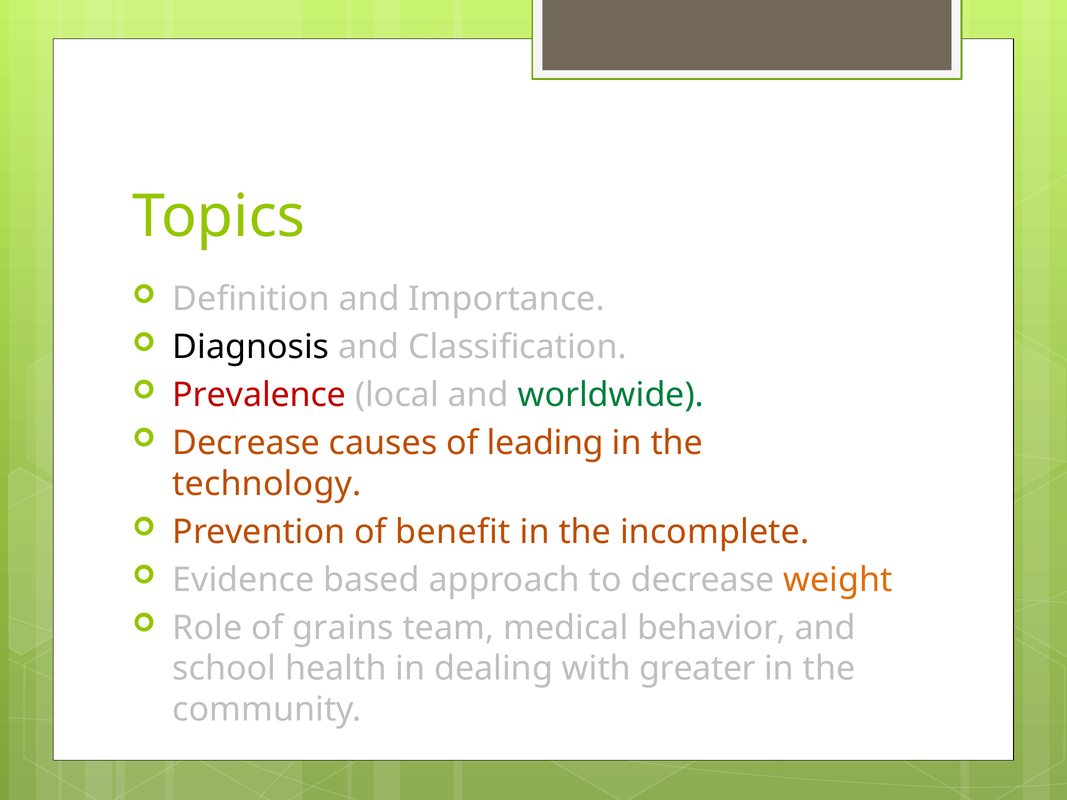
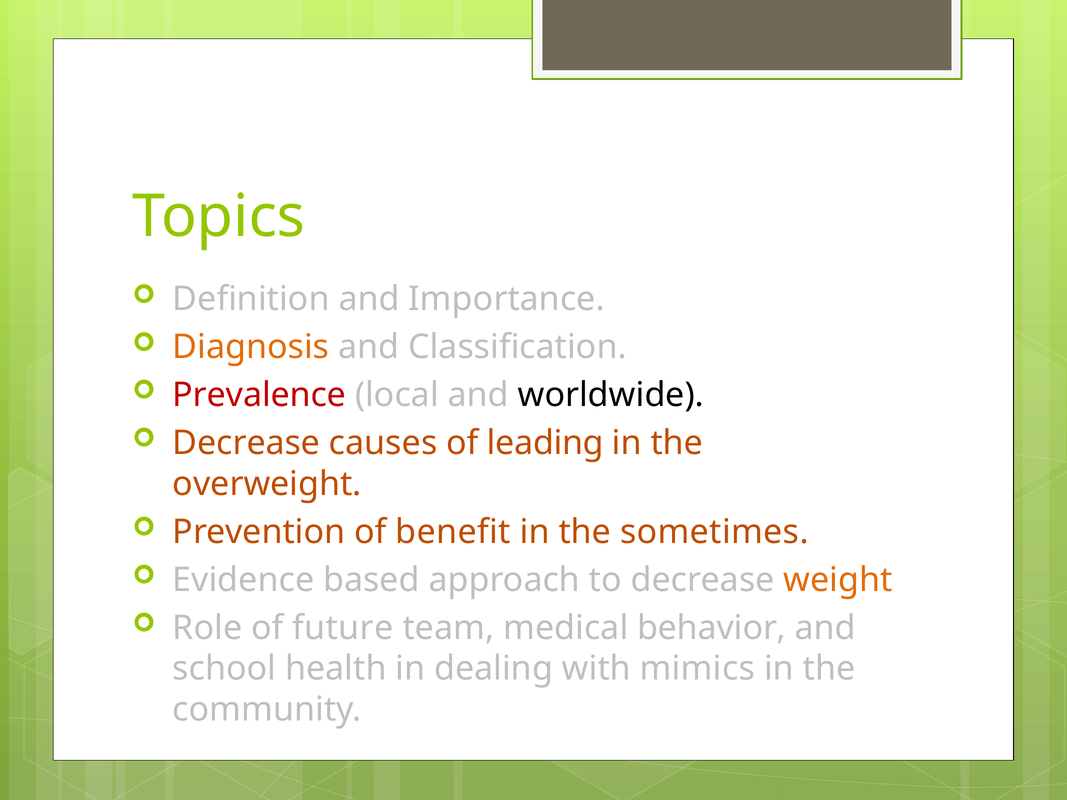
Diagnosis colour: black -> orange
worldwide colour: green -> black
technology: technology -> overweight
incomplete: incomplete -> sometimes
grains: grains -> future
greater: greater -> mimics
